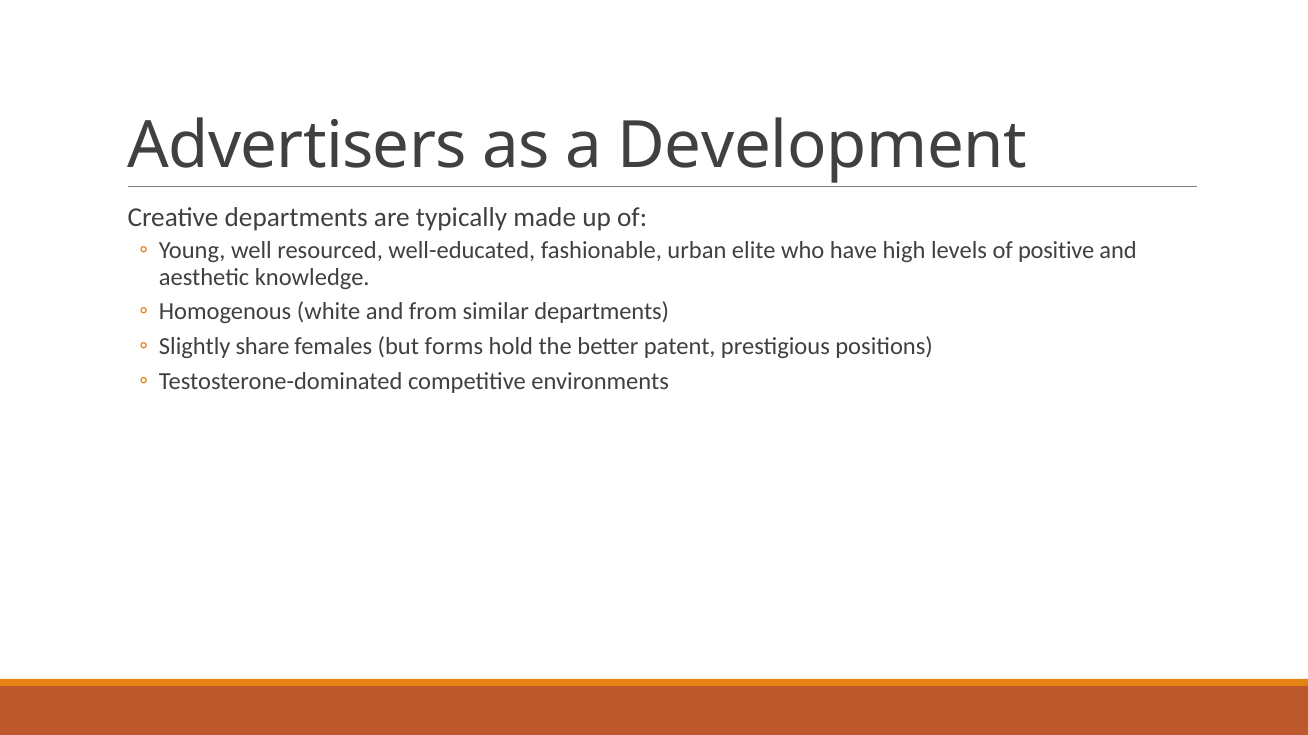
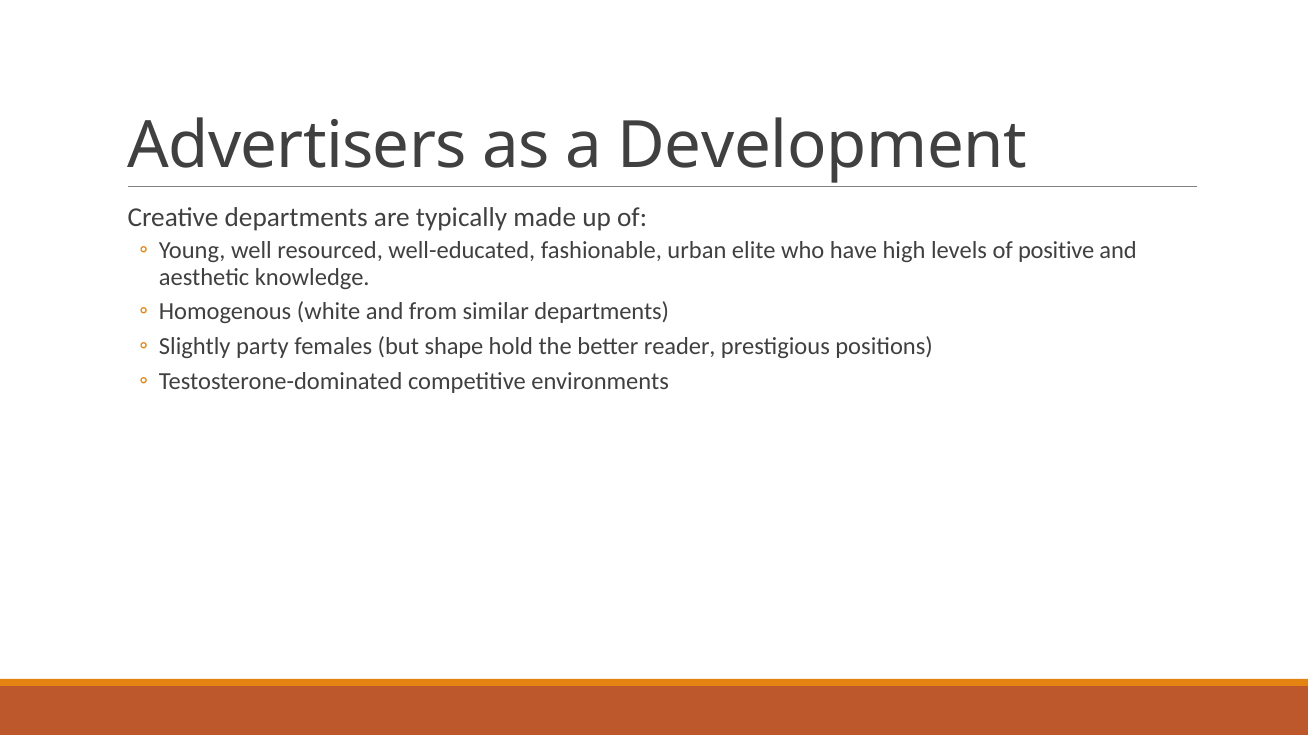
share: share -> party
forms: forms -> shape
patent: patent -> reader
